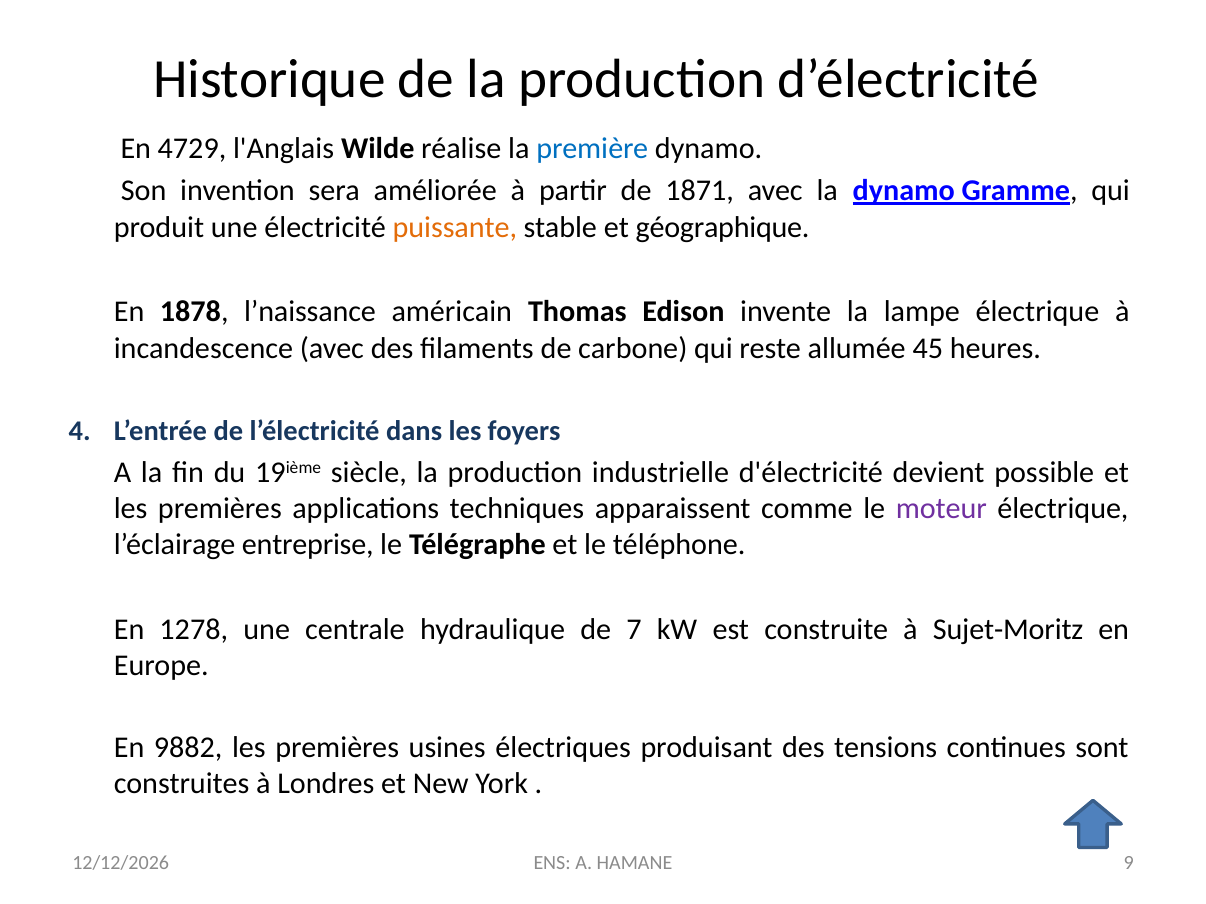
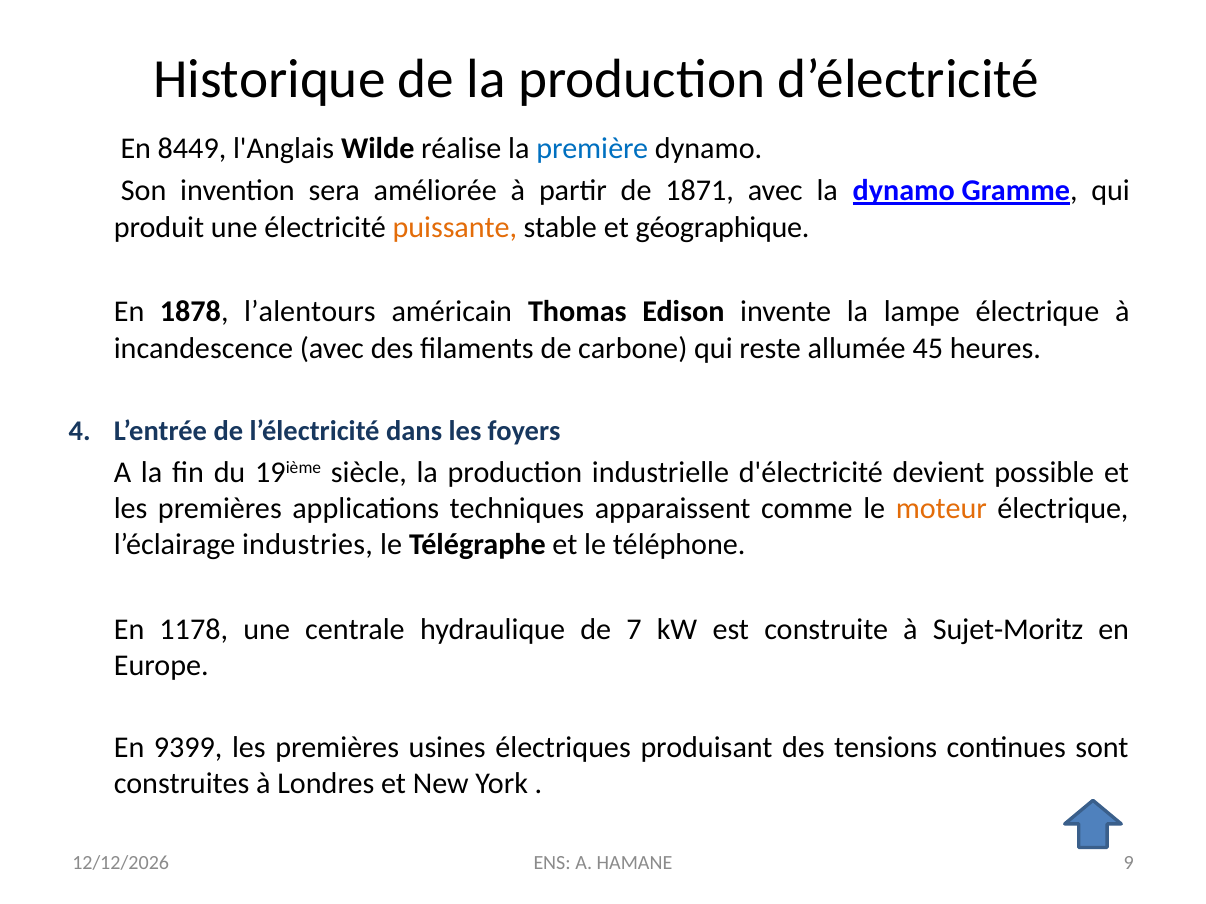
4729: 4729 -> 8449
l’naissance: l’naissance -> l’alentours
moteur colour: purple -> orange
entreprise: entreprise -> industries
1278: 1278 -> 1178
9882: 9882 -> 9399
